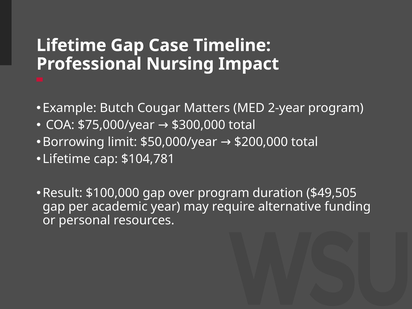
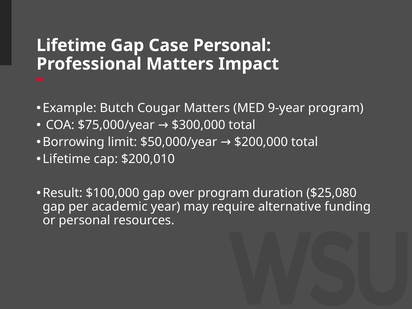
Case Timeline: Timeline -> Personal
Professional Nursing: Nursing -> Matters
2-year: 2-year -> 9-year
$104,781: $104,781 -> $200,010
$49,505: $49,505 -> $25,080
